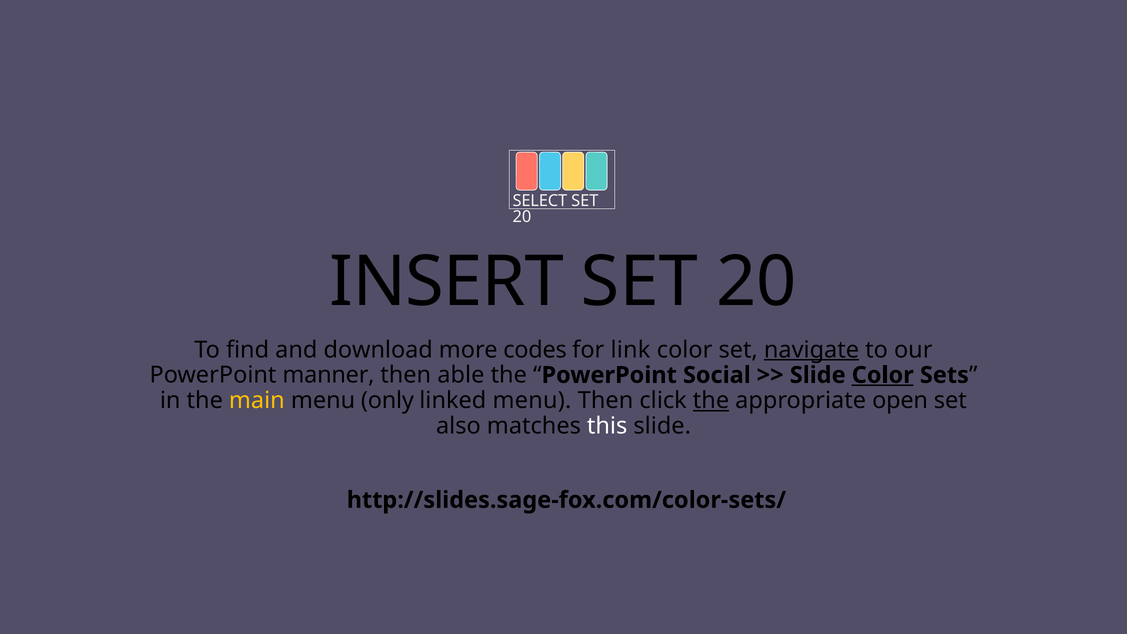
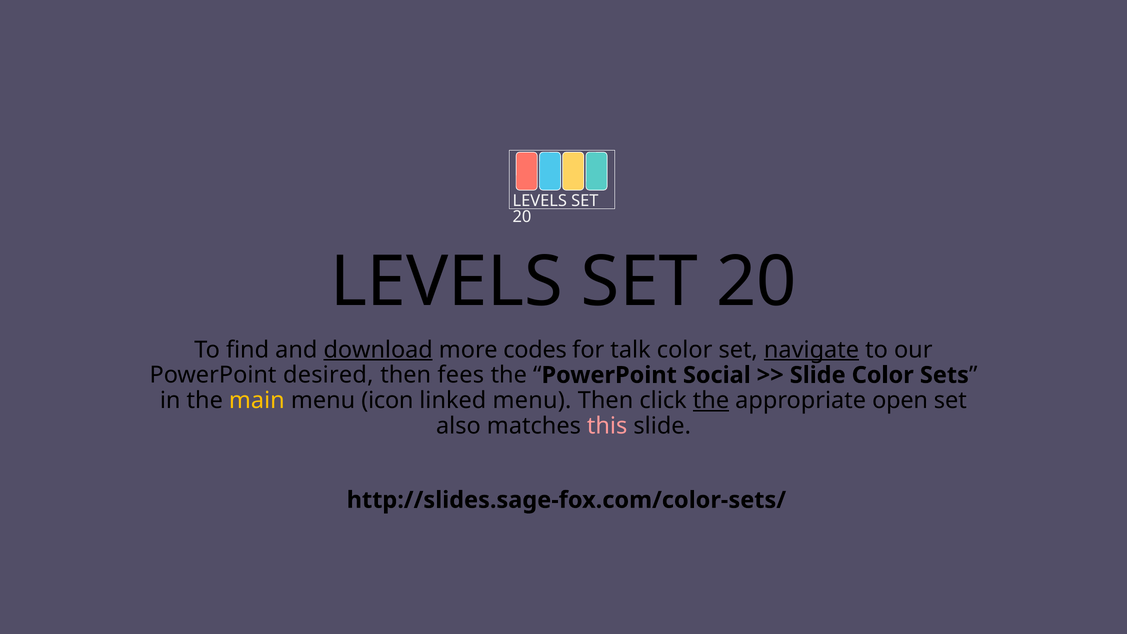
SELECT at (540, 201): SELECT -> LEVELS
INSERT at (447, 282): INSERT -> LEVELS
download underline: none -> present
link: link -> talk
manner: manner -> desired
able: able -> fees
Color at (883, 375) underline: present -> none
only: only -> icon
this colour: white -> pink
